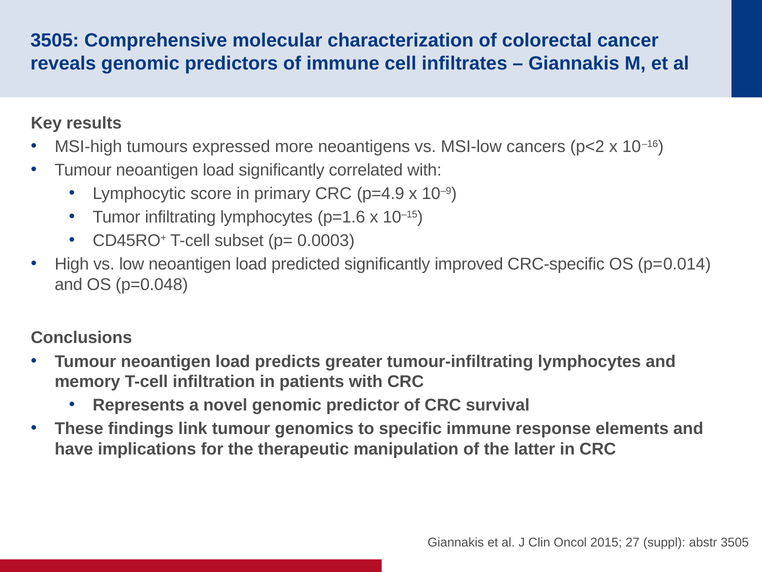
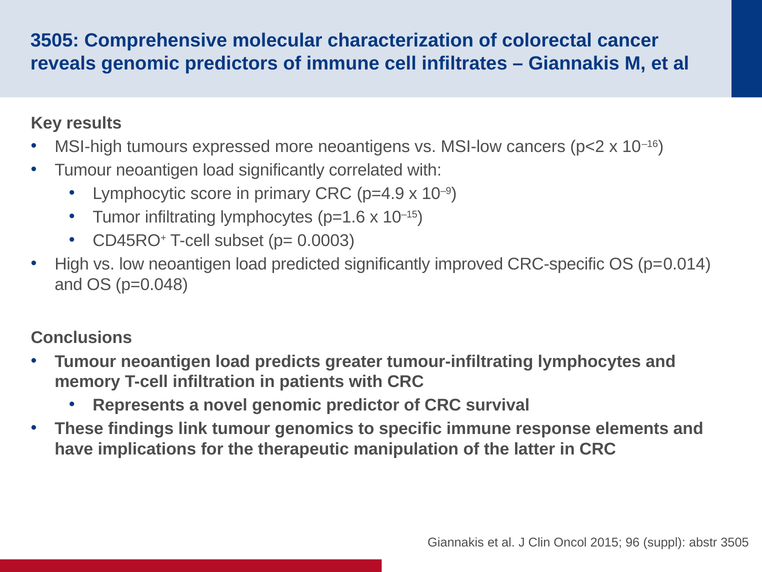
27: 27 -> 96
